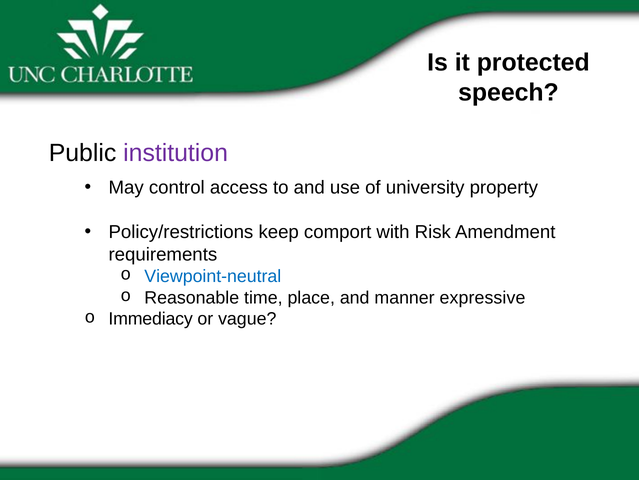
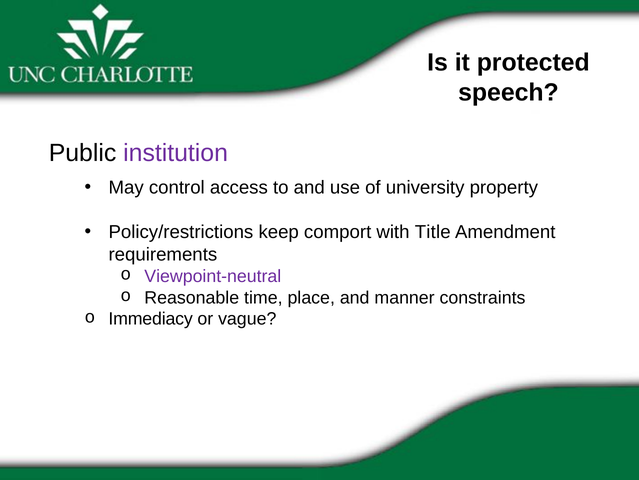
Risk: Risk -> Title
Viewpoint-neutral colour: blue -> purple
expressive: expressive -> constraints
